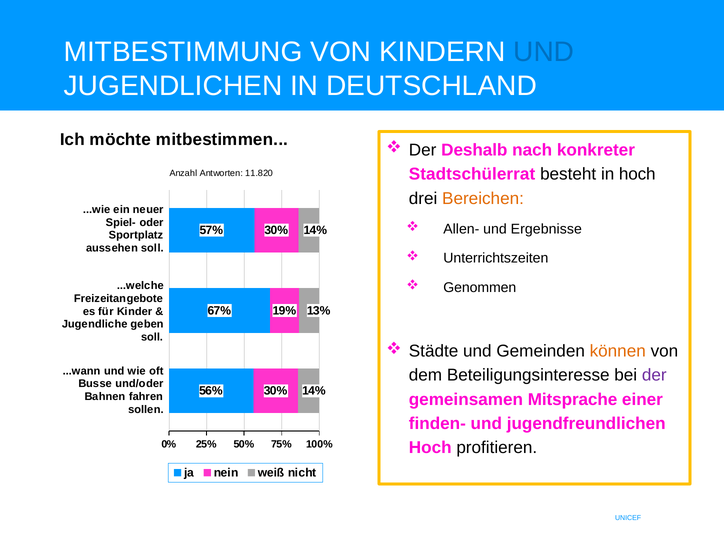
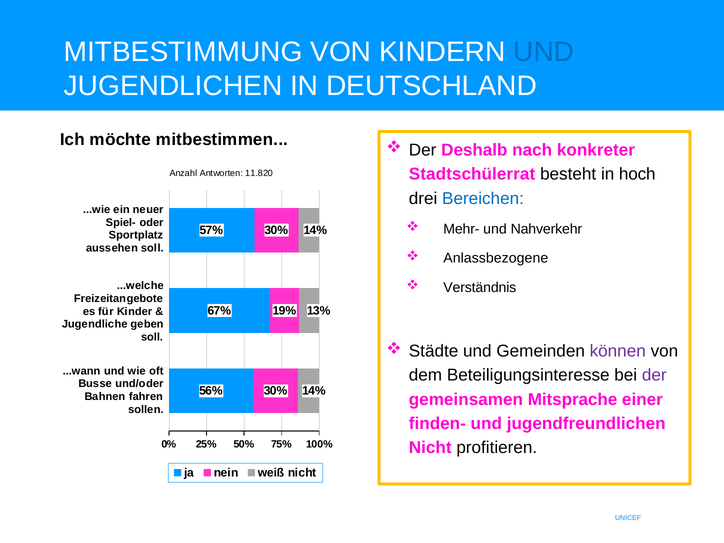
Bereichen colour: orange -> blue
Allen-: Allen- -> Mehr-
Ergebnisse: Ergebnisse -> Nahverkehr
Unterrichtszeiten: Unterrichtszeiten -> Anlassbezogene
Genommen: Genommen -> Verständnis
können colour: orange -> purple
Hoch at (430, 448): Hoch -> Nicht
